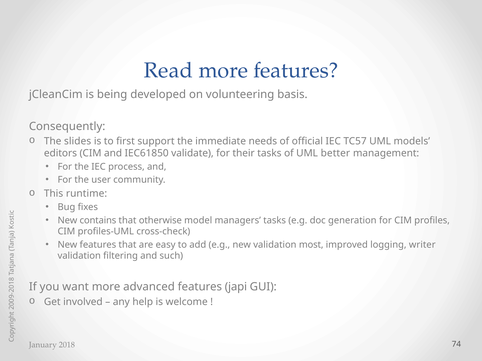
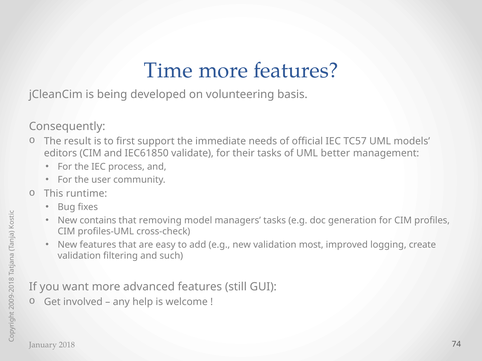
Read: Read -> Time
slides: slides -> result
otherwise: otherwise -> removing
writer: writer -> create
japi: japi -> still
